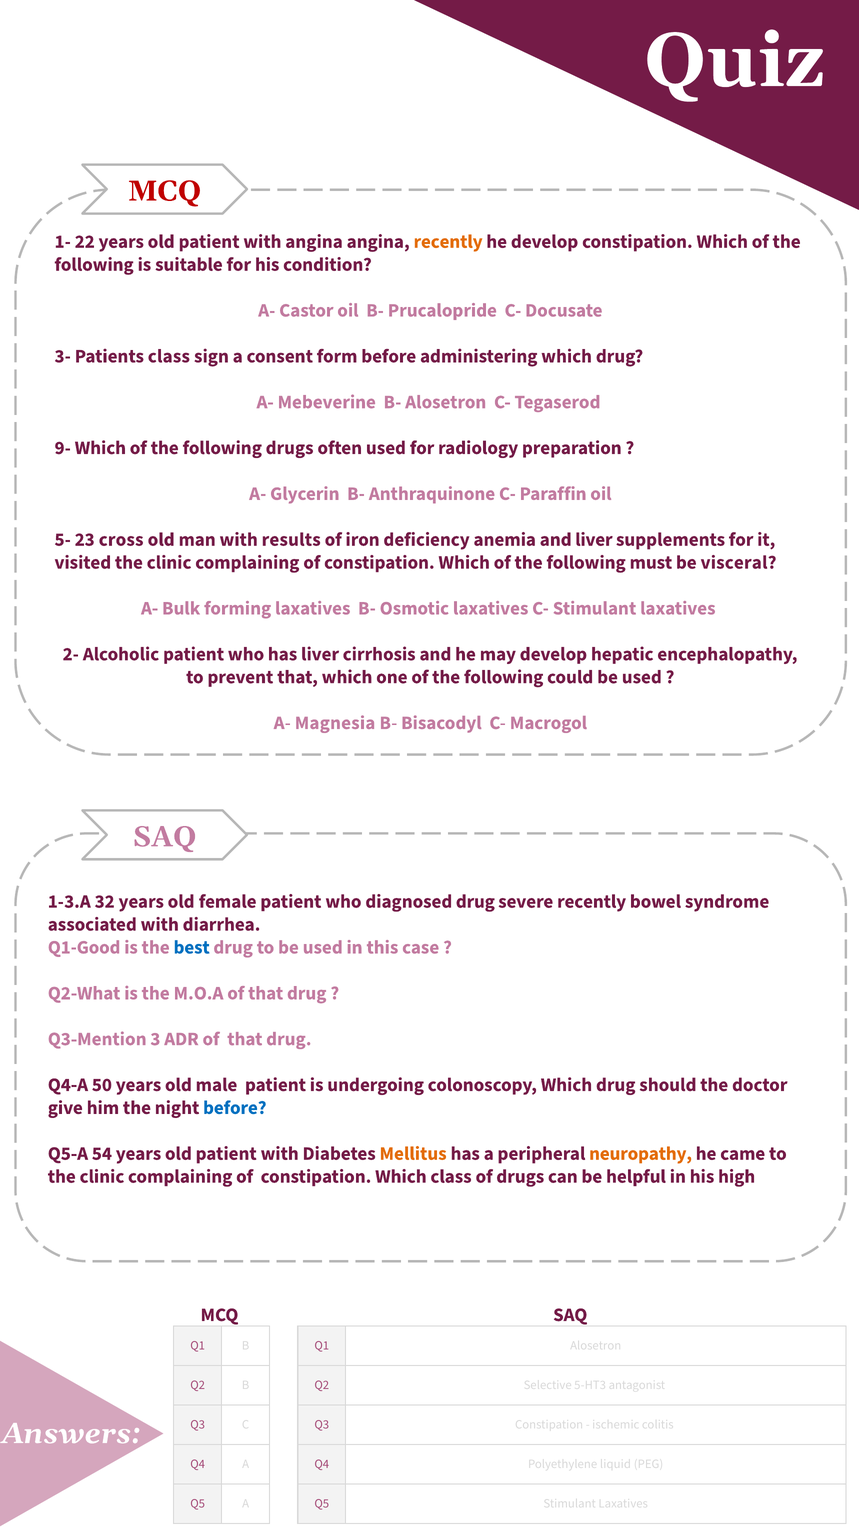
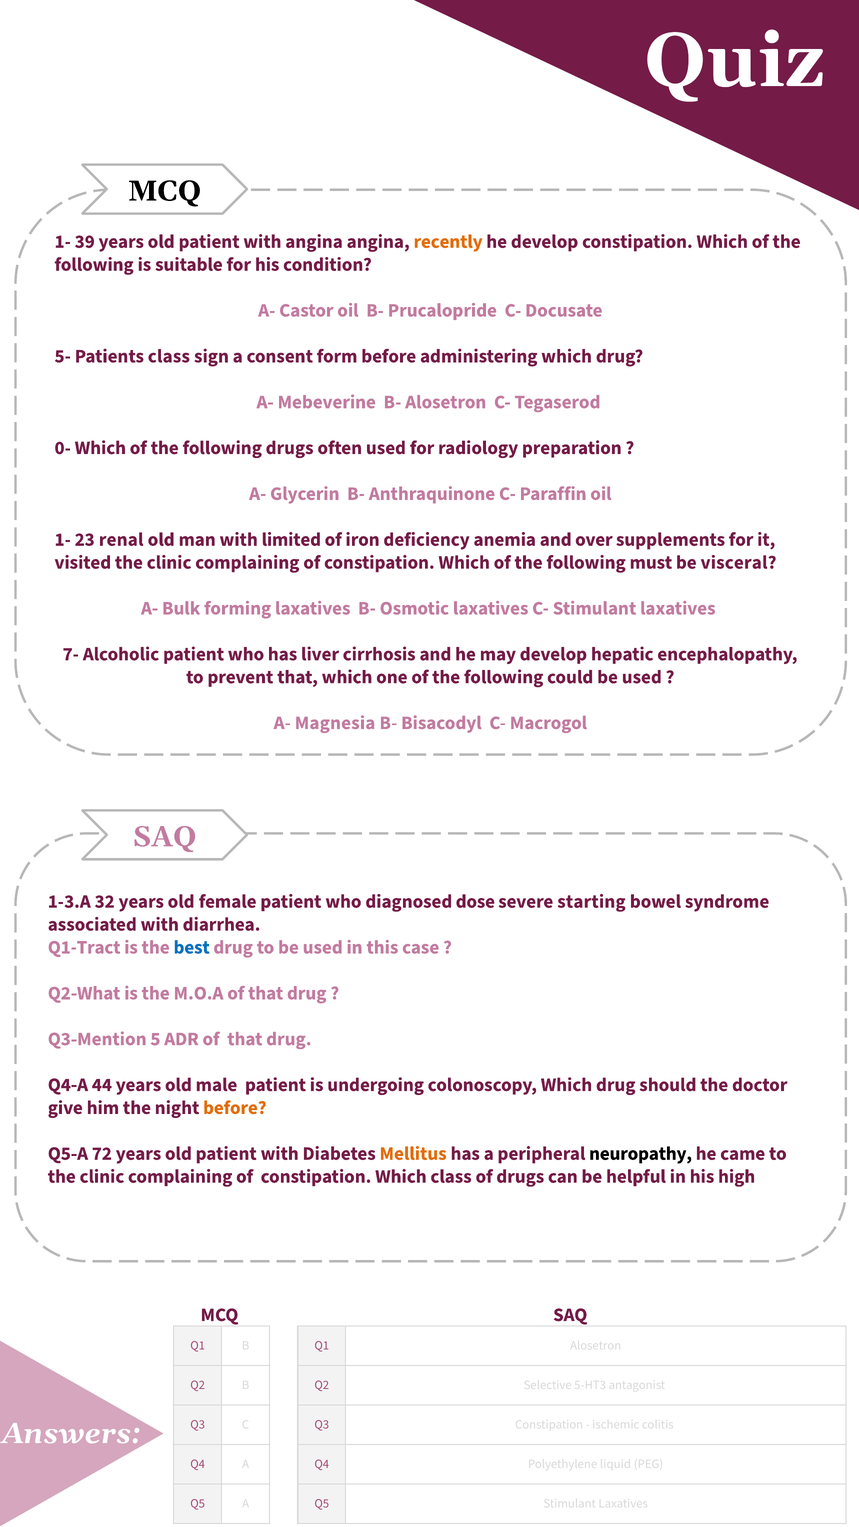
MCQ at (165, 191) colour: red -> black
22: 22 -> 39
3-: 3- -> 5-
9-: 9- -> 0-
5- at (63, 539): 5- -> 1-
cross: cross -> renal
results: results -> limited
and liver: liver -> over
2-: 2- -> 7-
diagnosed drug: drug -> dose
severe recently: recently -> starting
Q1-Good: Q1-Good -> Q1-Tract
3: 3 -> 5
50: 50 -> 44
before at (235, 1107) colour: blue -> orange
54: 54 -> 72
neuropathy colour: orange -> black
